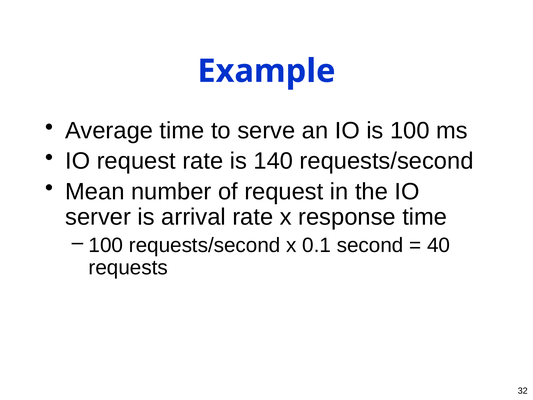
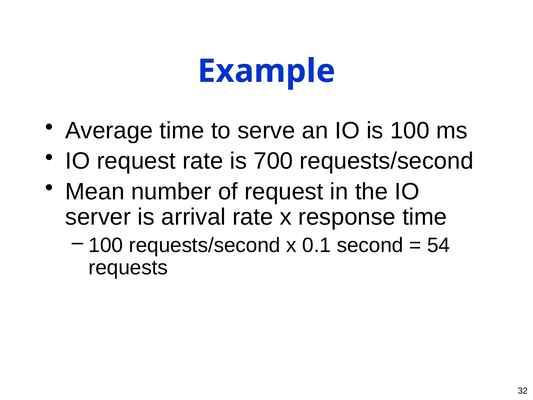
140: 140 -> 700
40: 40 -> 54
